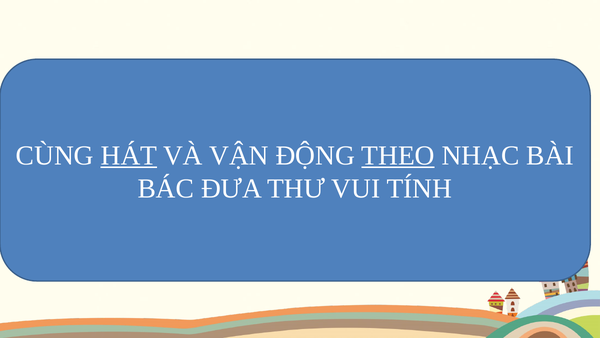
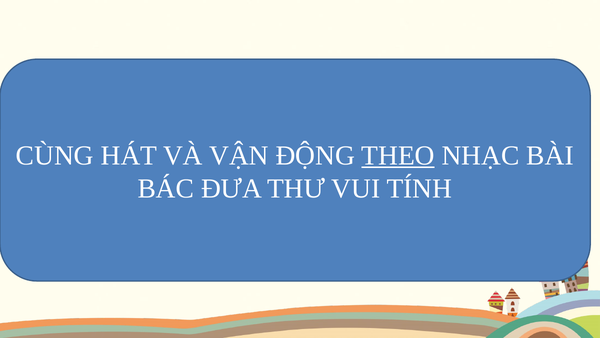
HÁT underline: present -> none
